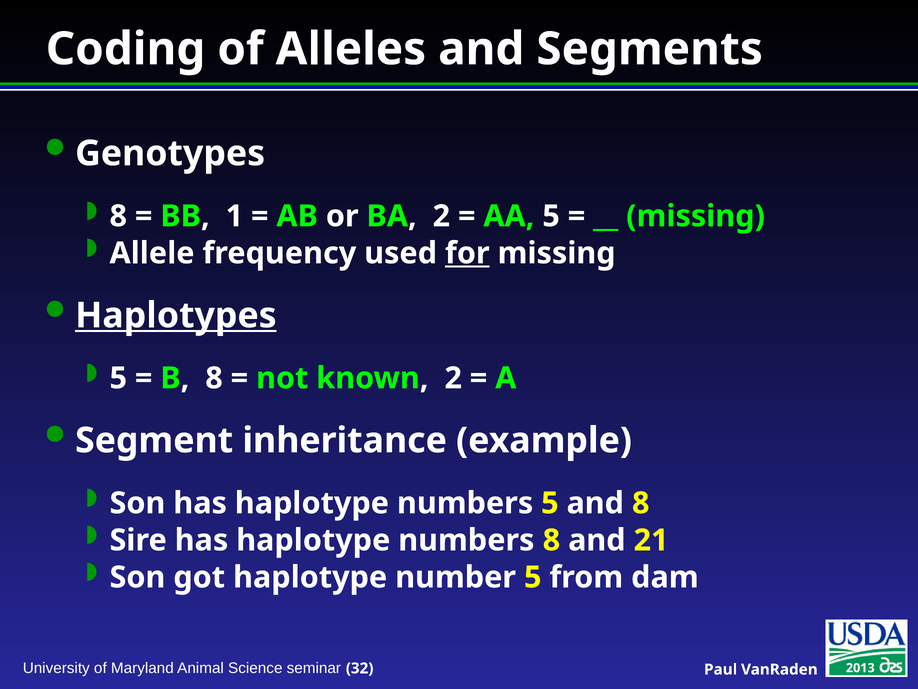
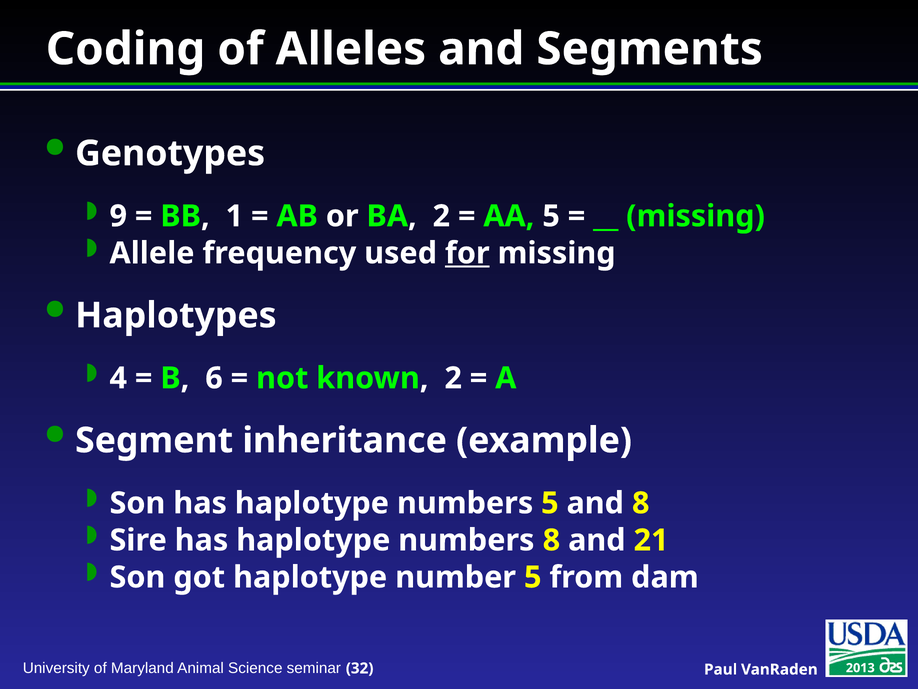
8 at (118, 216): 8 -> 9
Haplotypes underline: present -> none
5 at (118, 378): 5 -> 4
B 8: 8 -> 6
